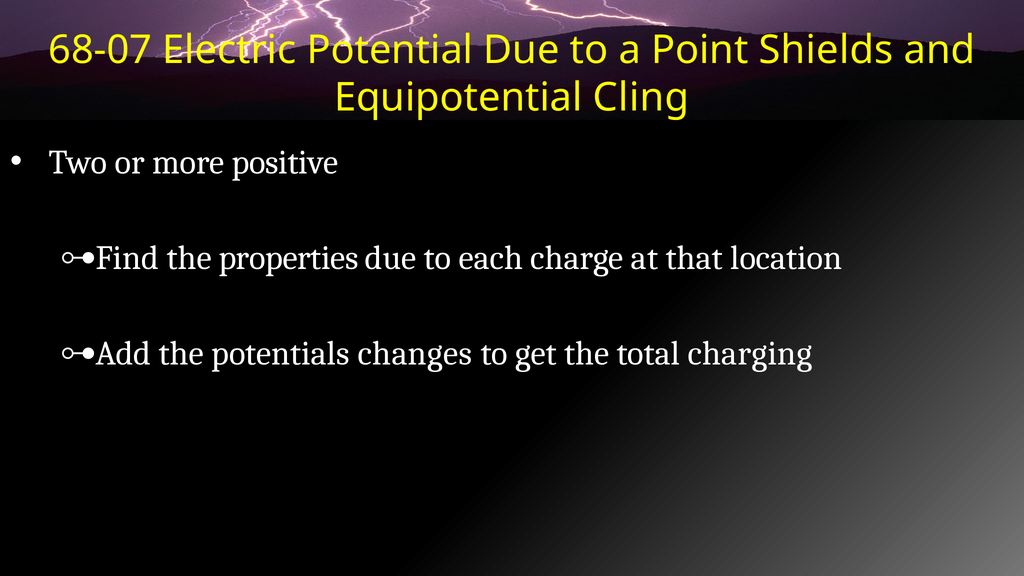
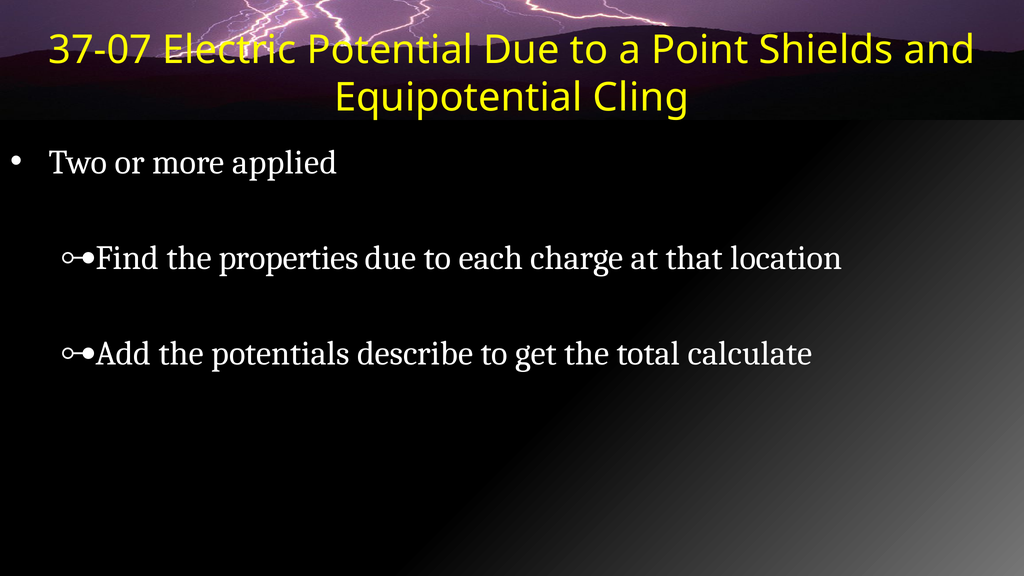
68-07: 68-07 -> 37-07
positive: positive -> applied
changes: changes -> describe
charging: charging -> calculate
